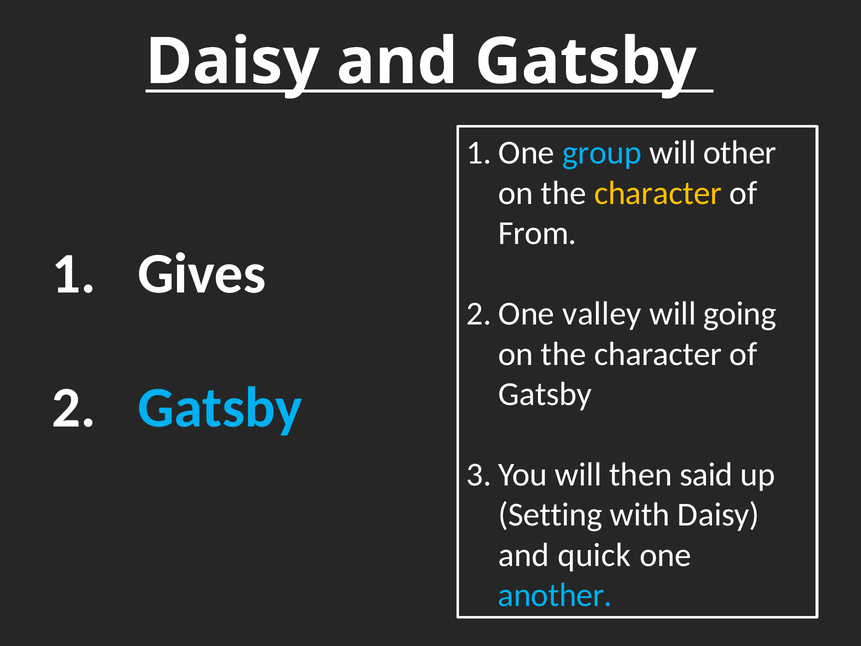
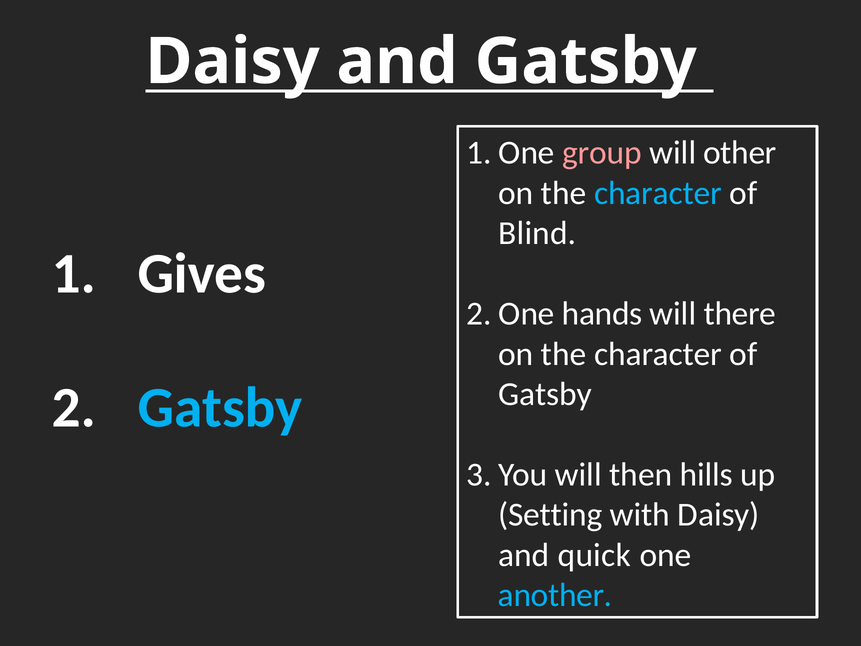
group colour: light blue -> pink
character at (658, 193) colour: yellow -> light blue
From: From -> Blind
valley: valley -> hands
going: going -> there
said: said -> hills
